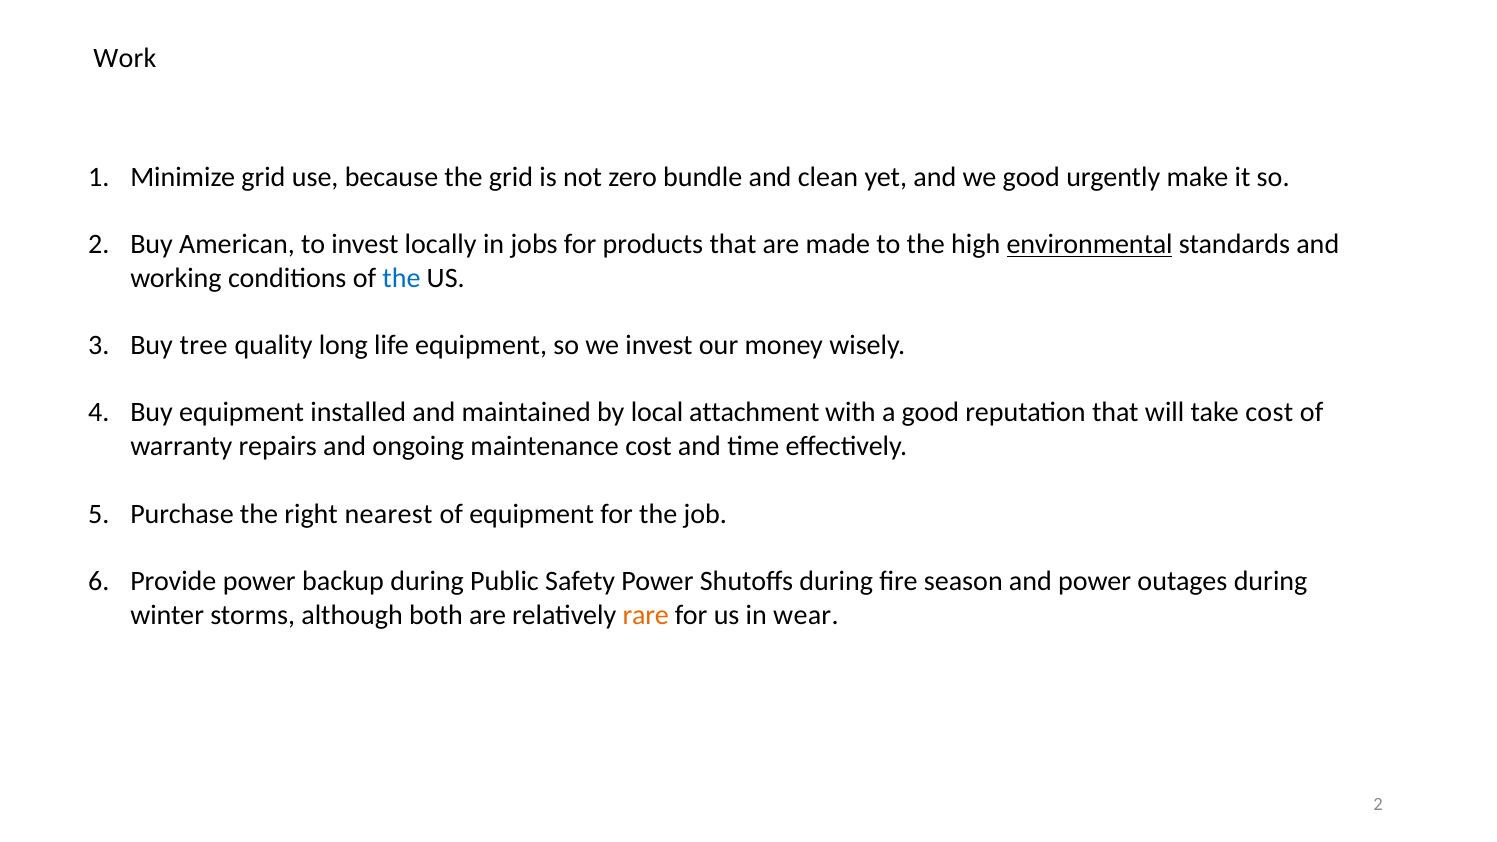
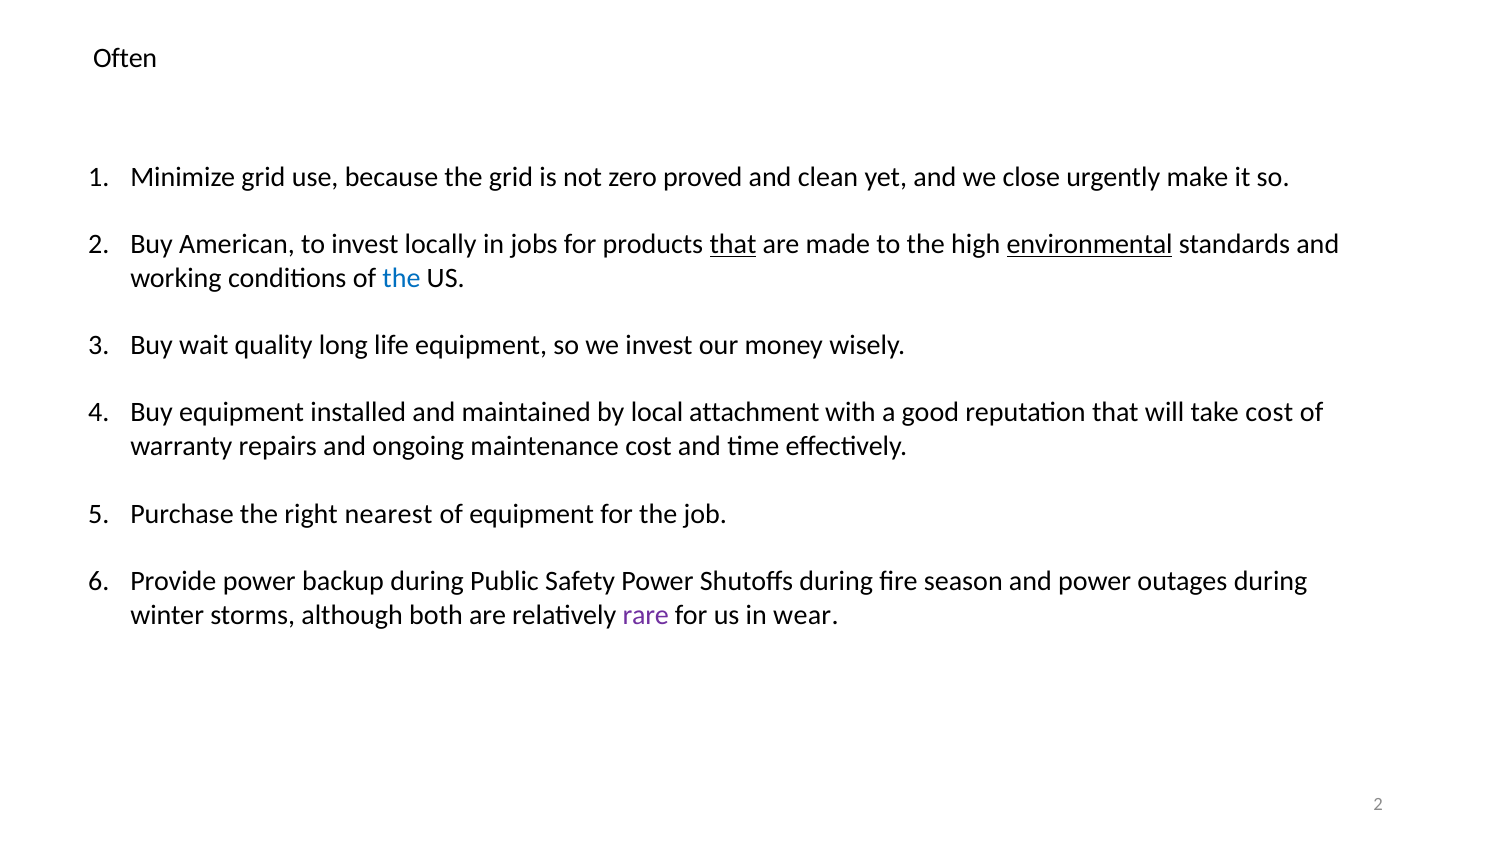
Work: Work -> Often
bundle: bundle -> proved
we good: good -> close
that at (733, 244) underline: none -> present
tree: tree -> wait
rare colour: orange -> purple
